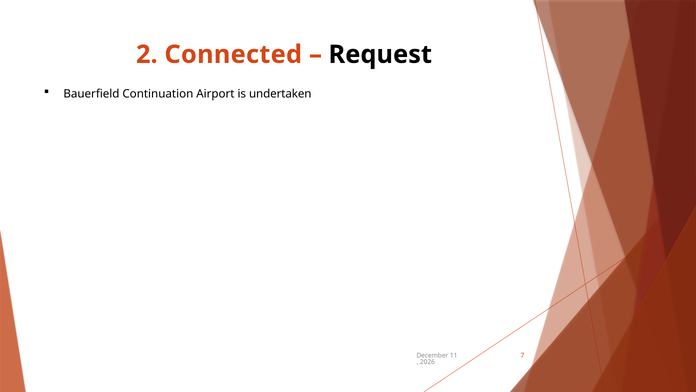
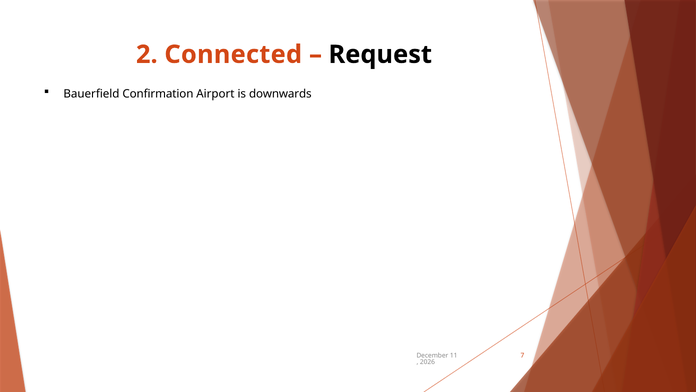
Continuation: Continuation -> Confirmation
undertaken: undertaken -> downwards
